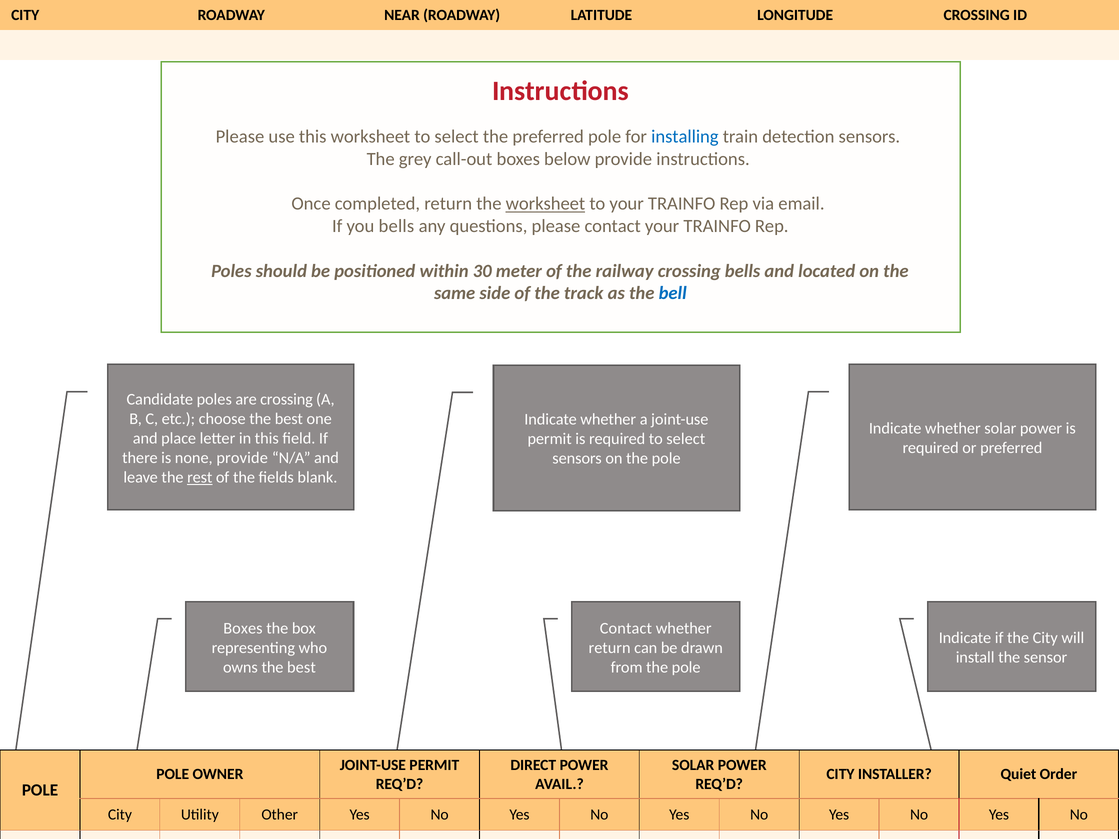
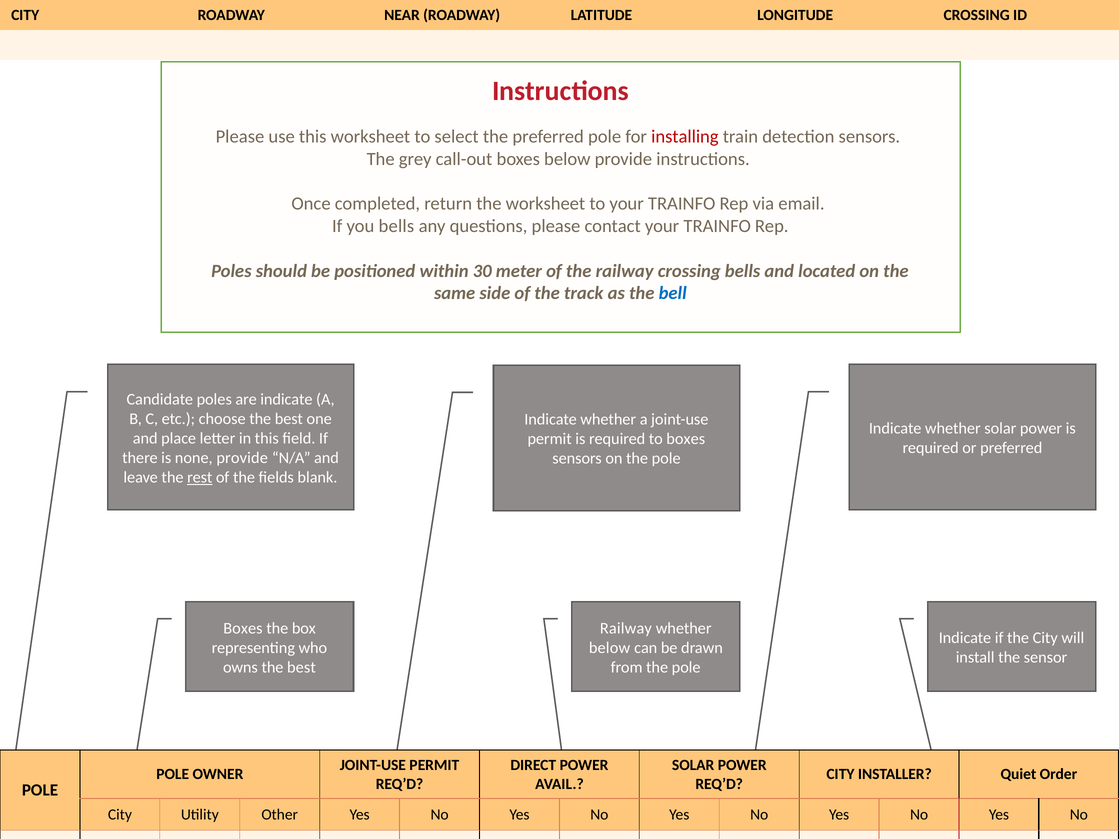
installing colour: blue -> red
worksheet at (545, 204) underline: present -> none
are crossing: crossing -> indicate
required to select: select -> boxes
Contact at (626, 628): Contact -> Railway
return at (610, 648): return -> below
